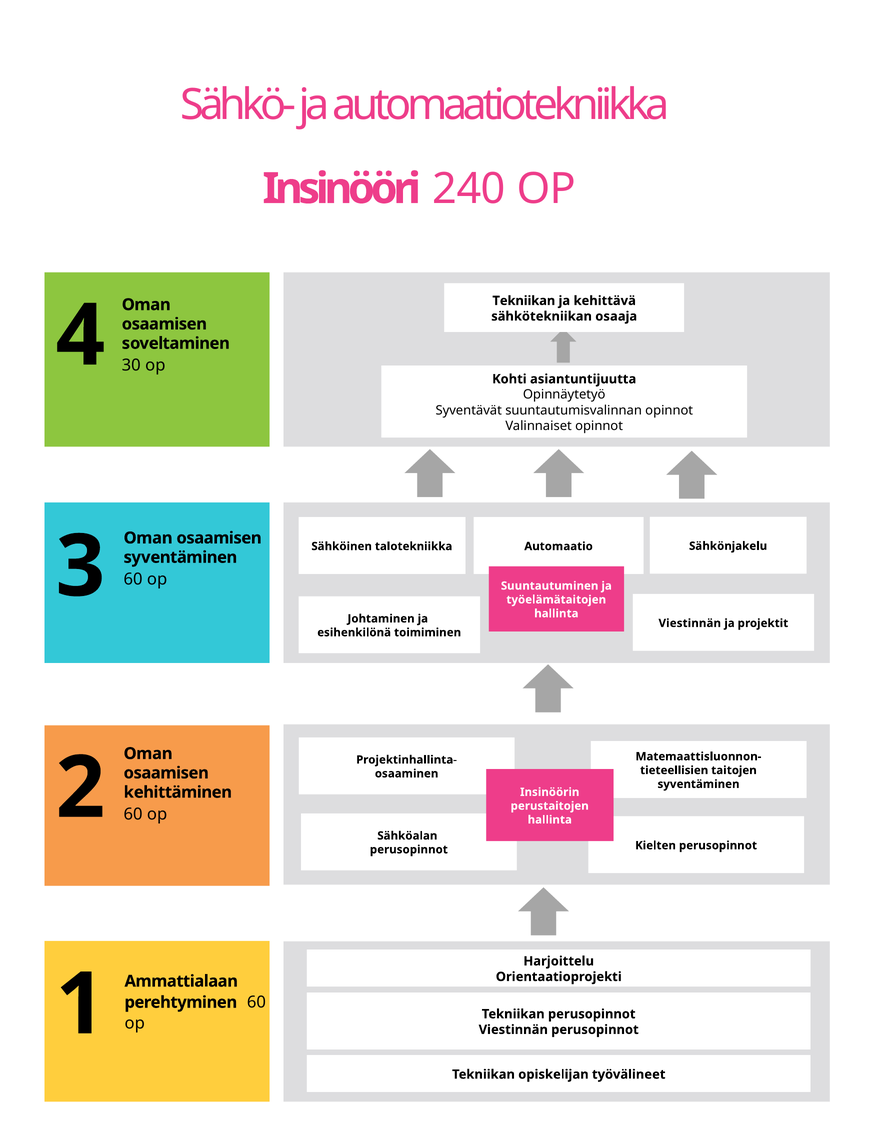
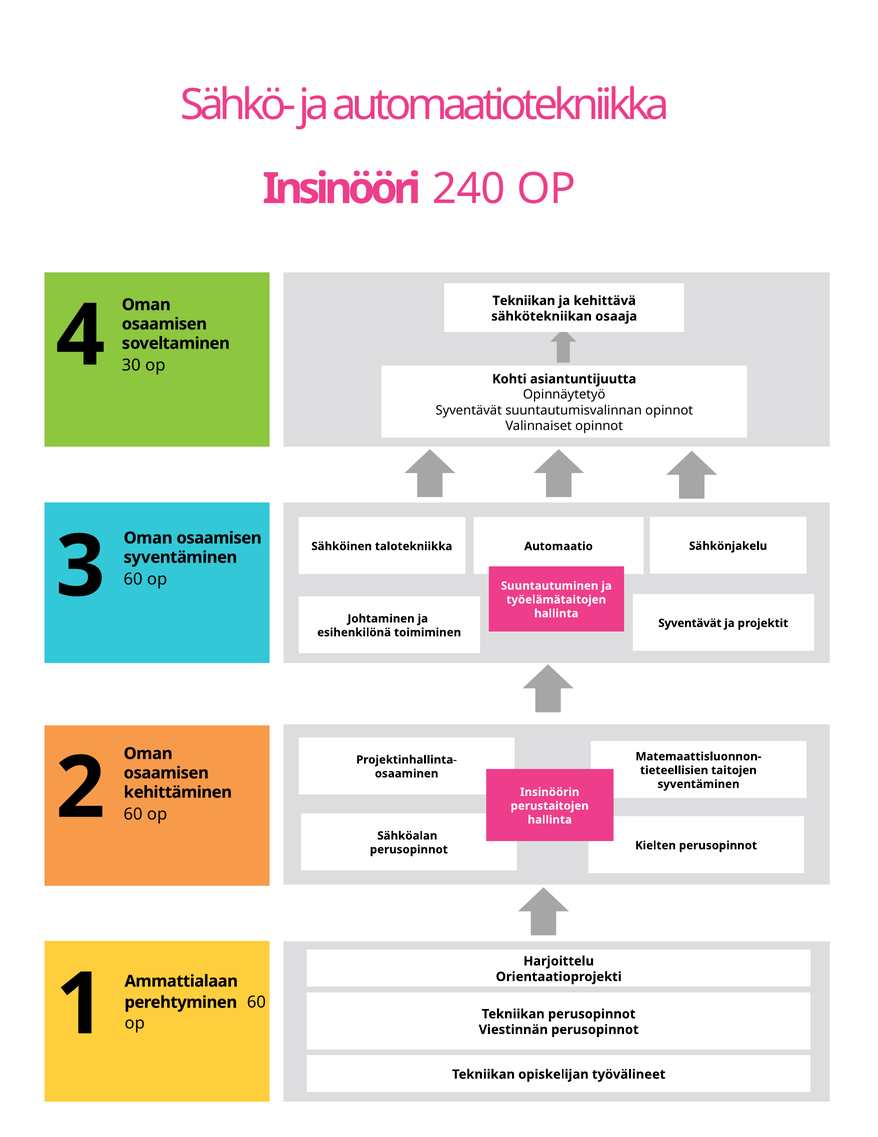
Viestinnän at (690, 623): Viestinnän -> Syventävät
